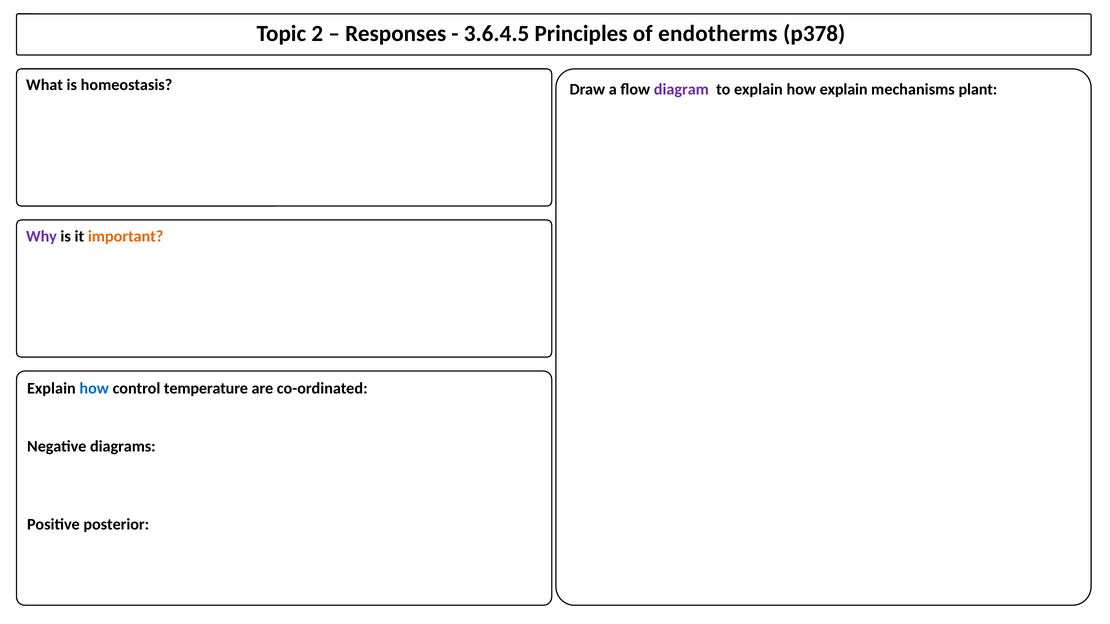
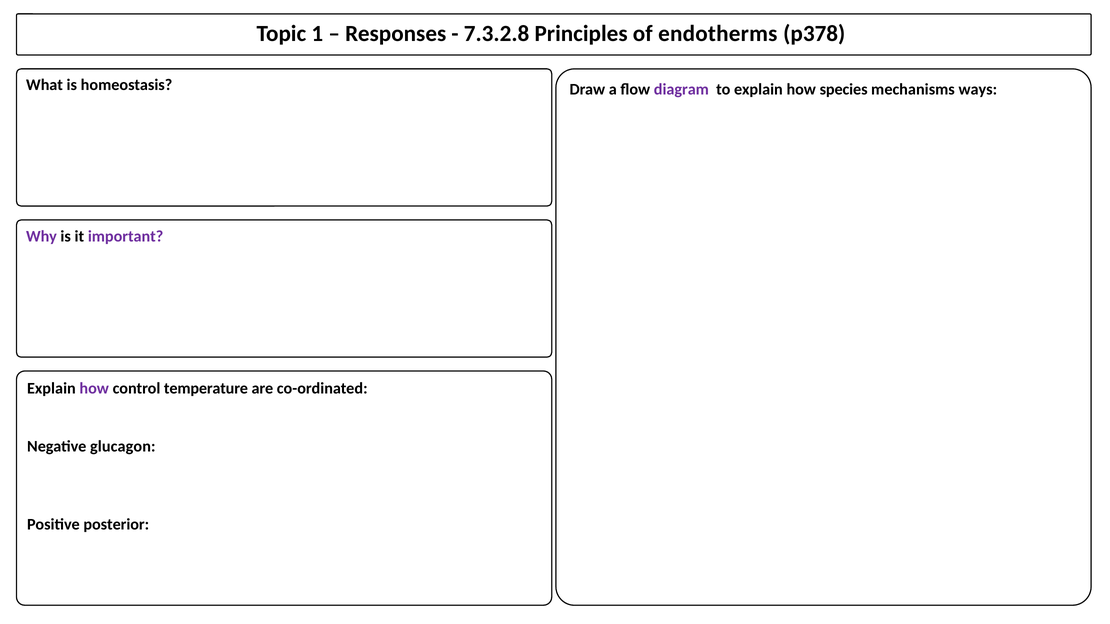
2: 2 -> 1
3.6.4.5: 3.6.4.5 -> 7.3.2.8
how explain: explain -> species
plant: plant -> ways
important colour: orange -> purple
how at (94, 389) colour: blue -> purple
diagrams: diagrams -> glucagon
